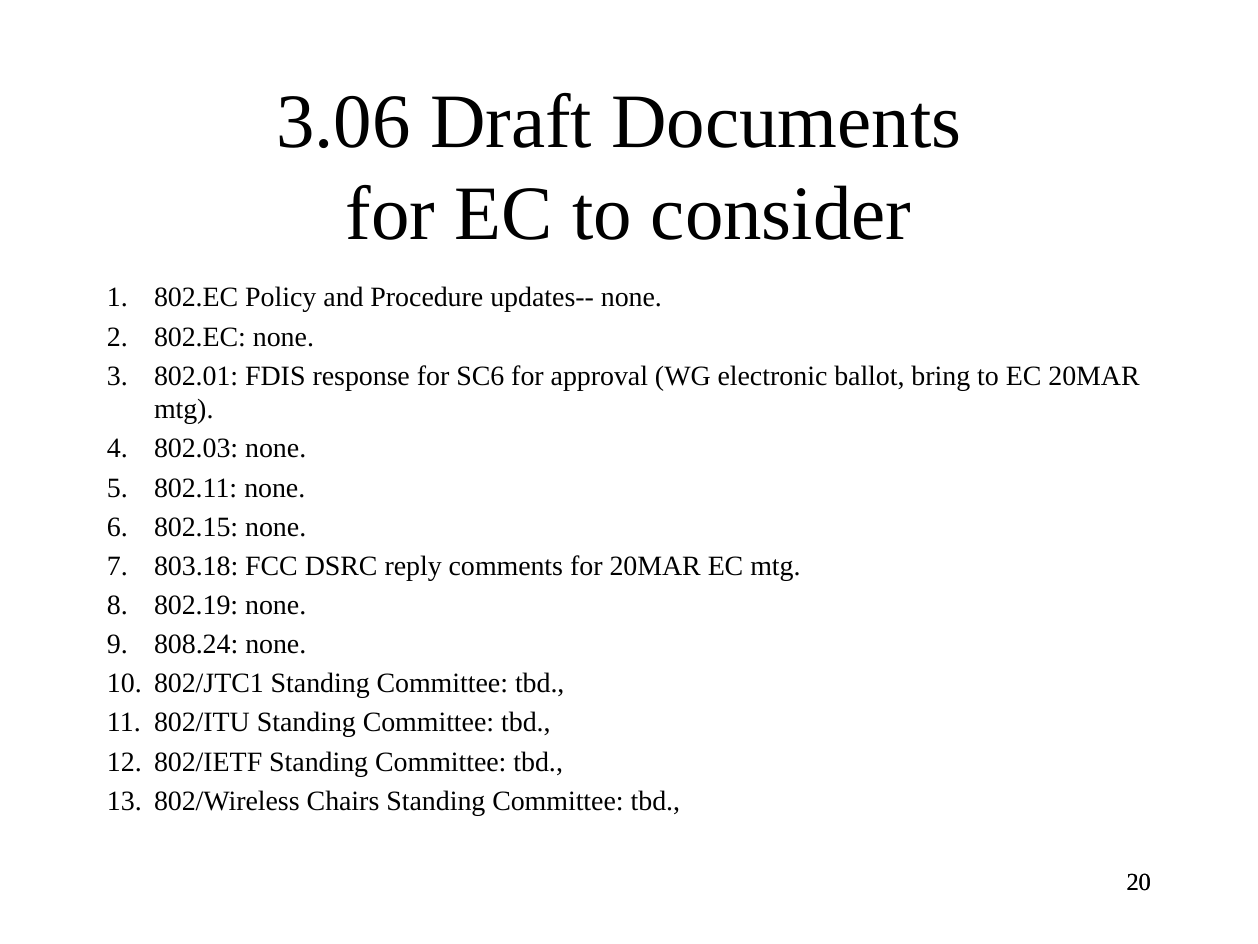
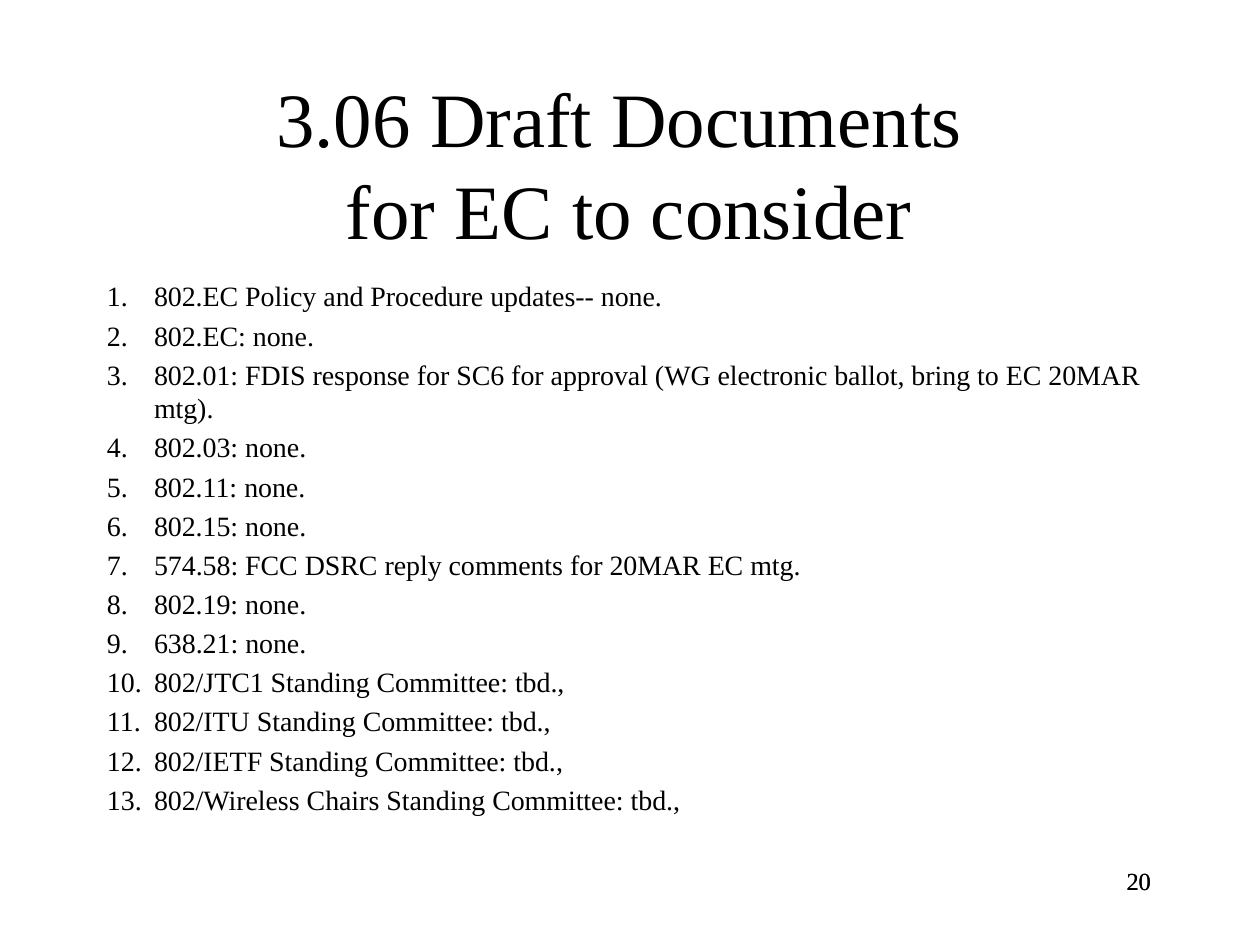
803.18: 803.18 -> 574.58
808.24: 808.24 -> 638.21
